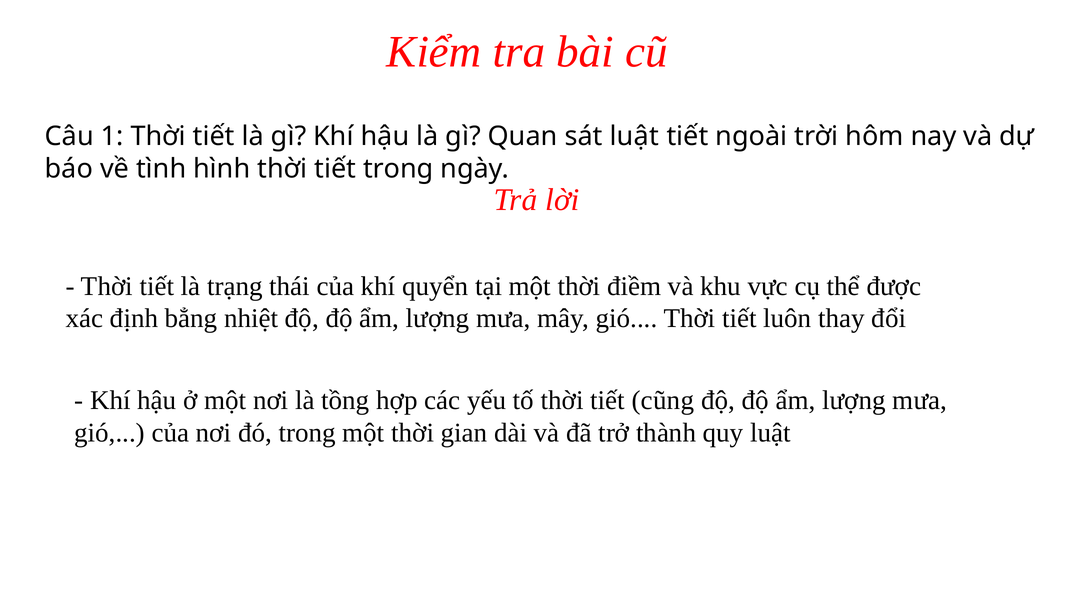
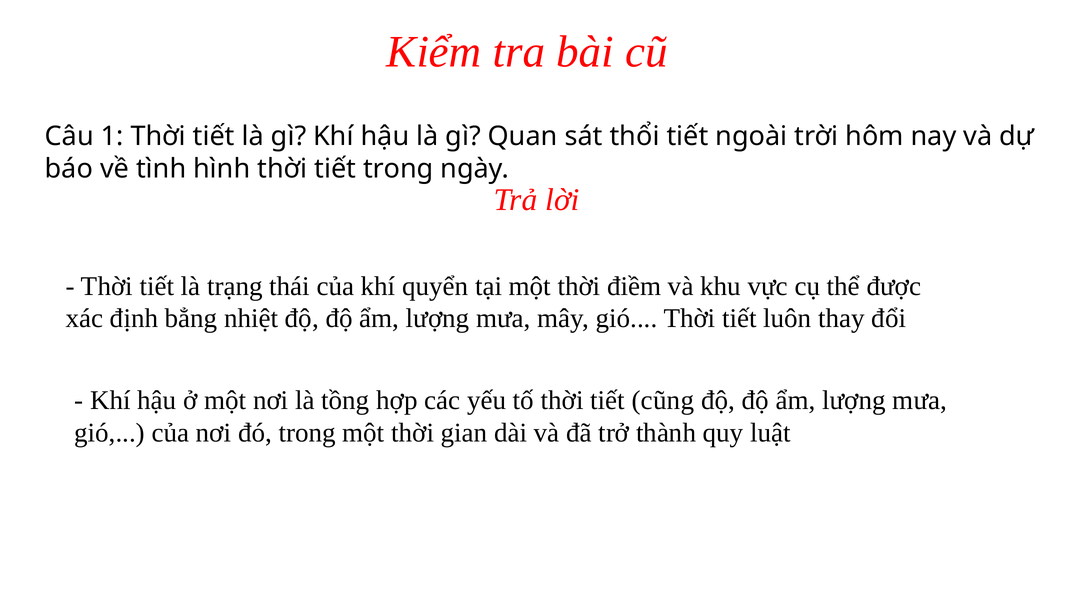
sát luật: luật -> thổi
